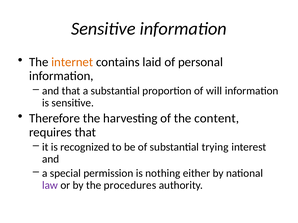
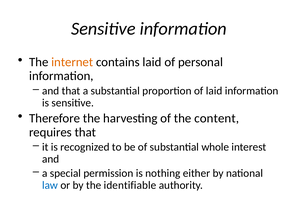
of will: will -> laid
trying: trying -> whole
law colour: purple -> blue
procedures: procedures -> identifiable
